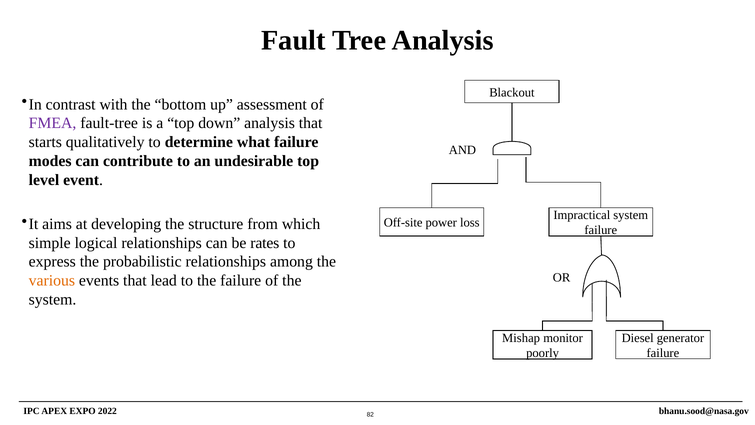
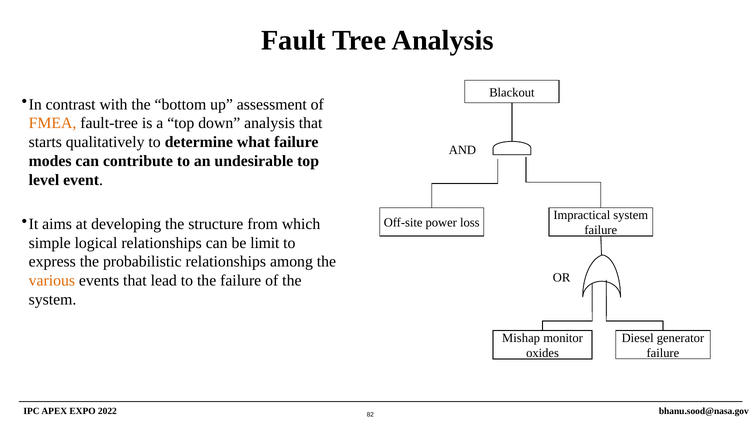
FMEA colour: purple -> orange
rates: rates -> limit
poorly: poorly -> oxides
